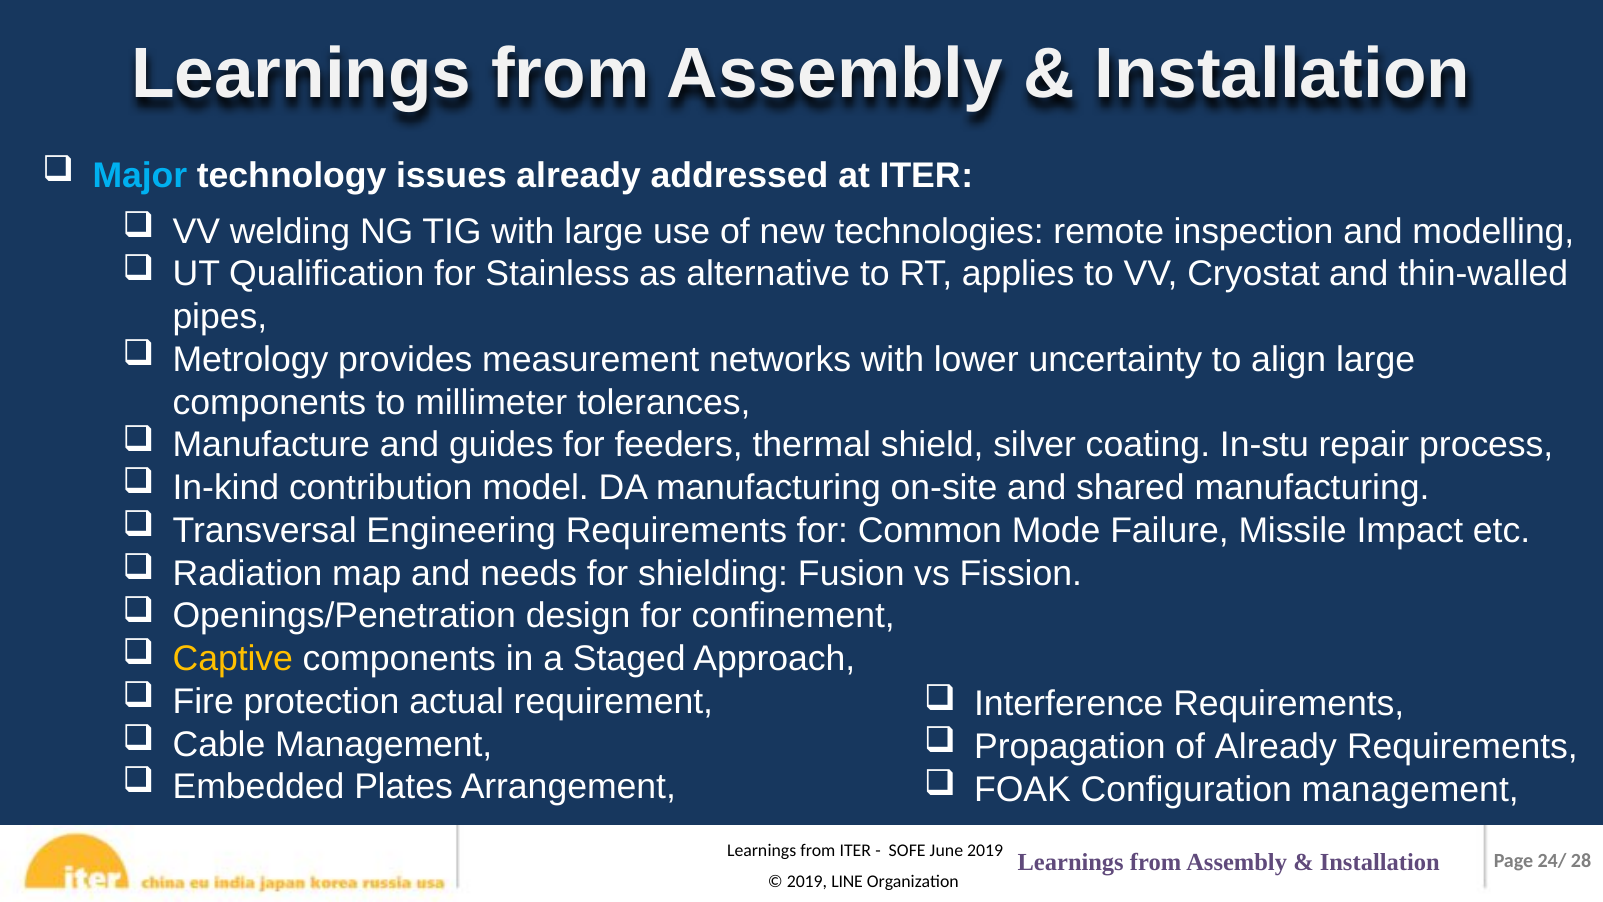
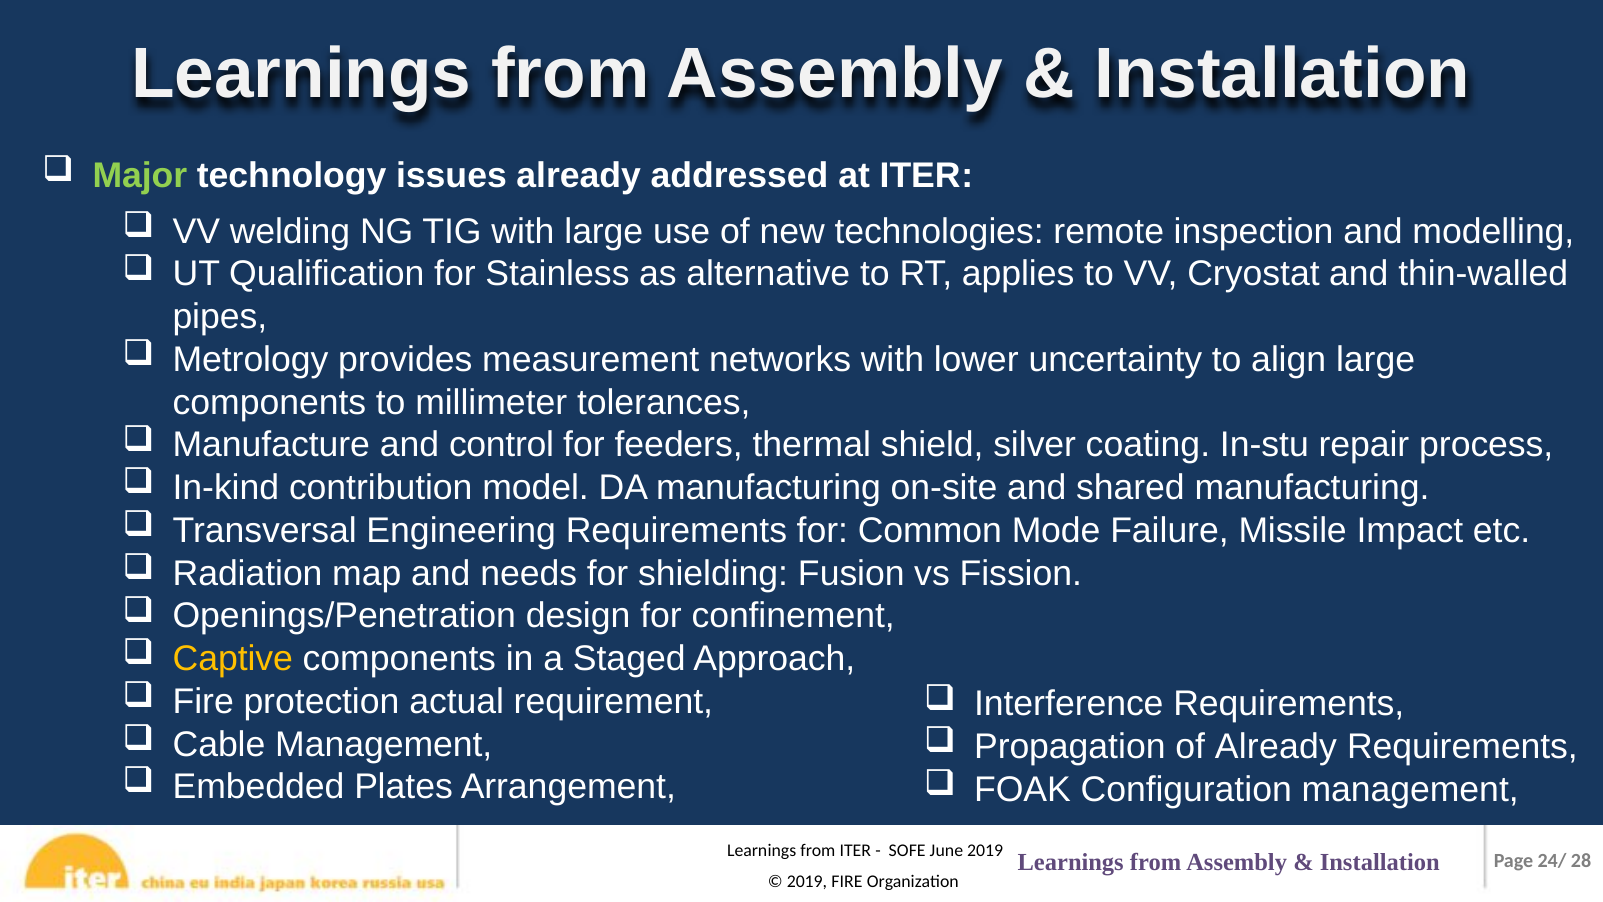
Major colour: light blue -> light green
guides: guides -> control
LINE at (847, 881): LINE -> FIRE
